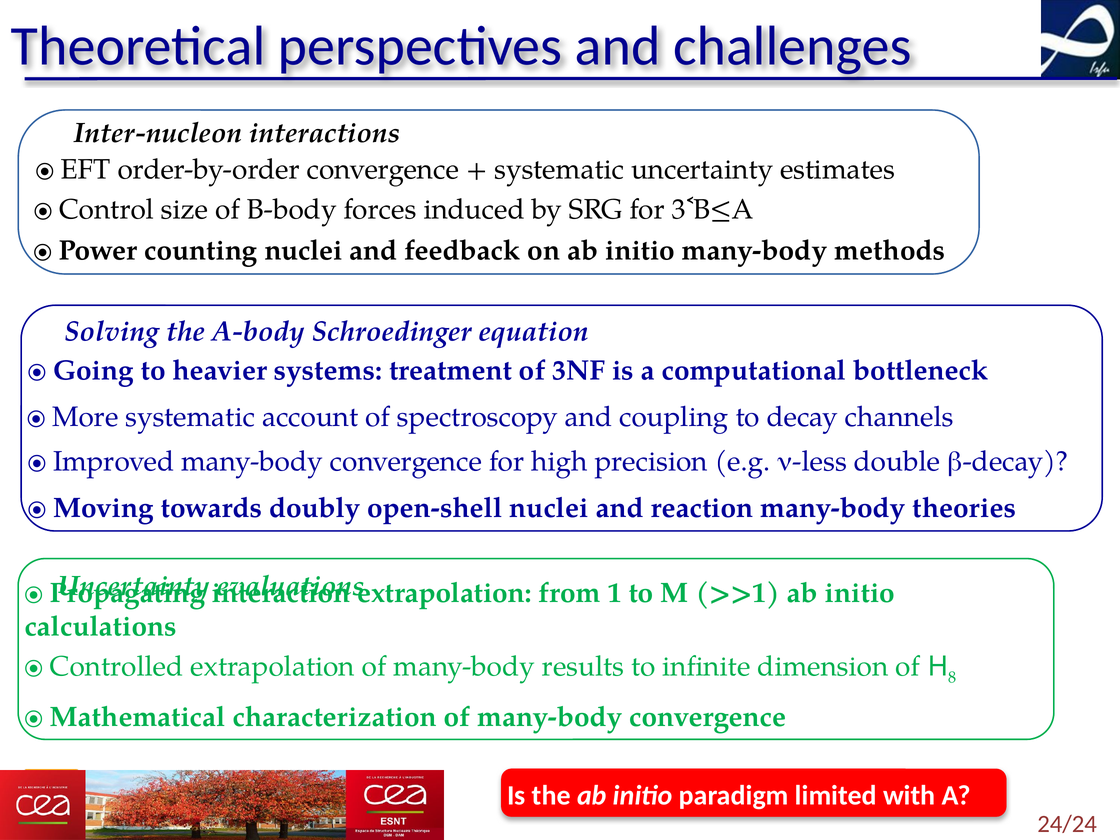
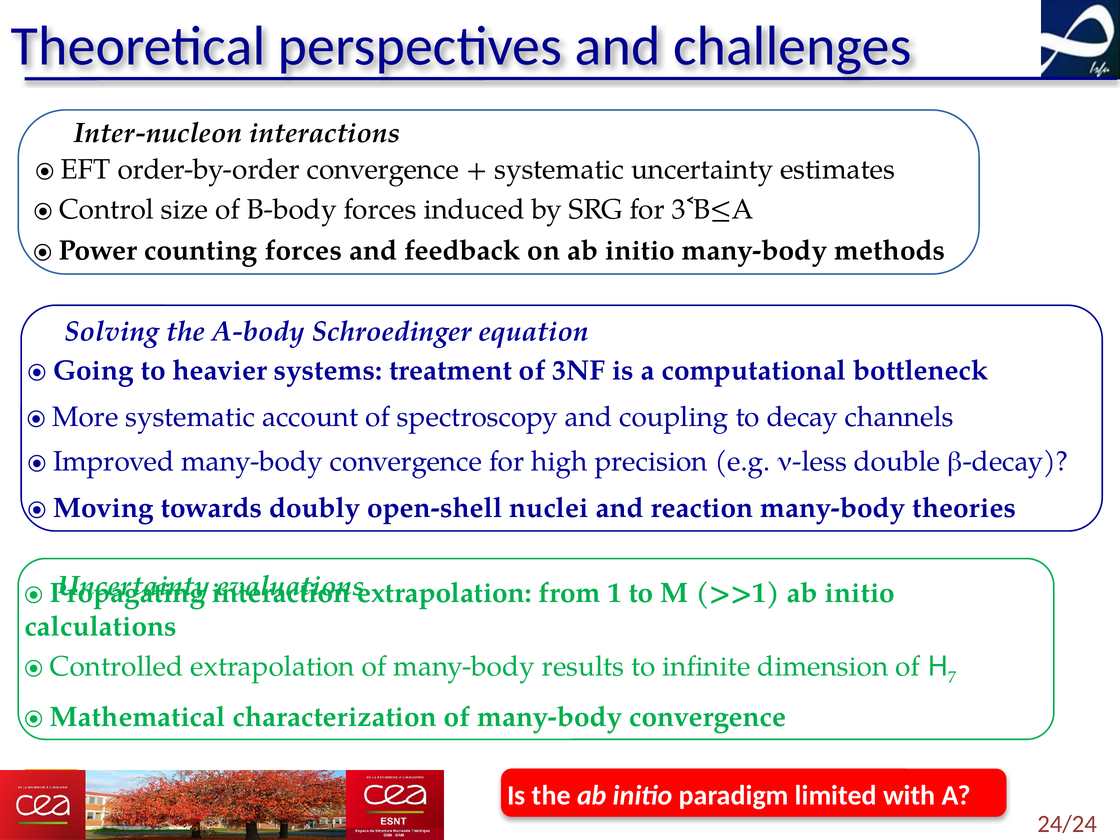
counting nuclei: nuclei -> forces
8: 8 -> 7
